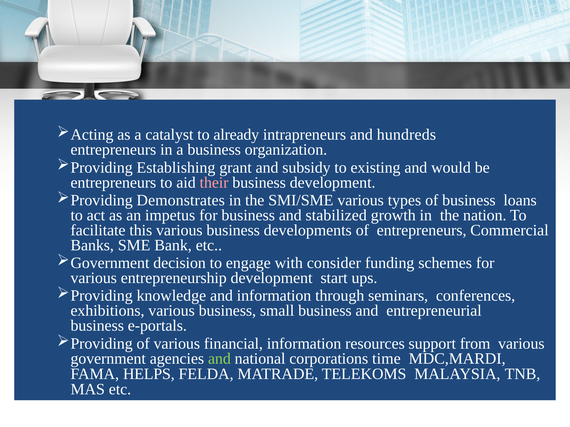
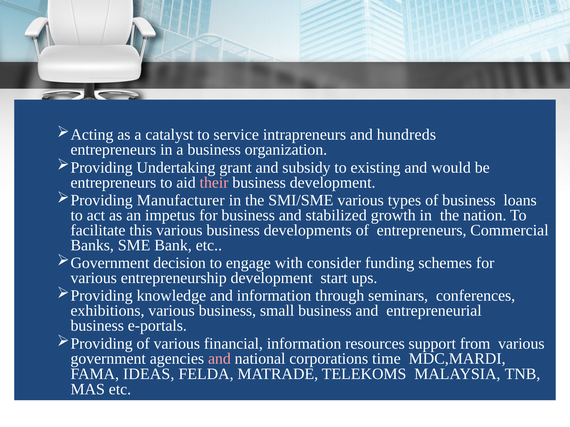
already: already -> service
Establishing: Establishing -> Undertaking
Demonstrates: Demonstrates -> Manufacturer
and at (219, 359) colour: light green -> pink
HELPS: HELPS -> IDEAS
